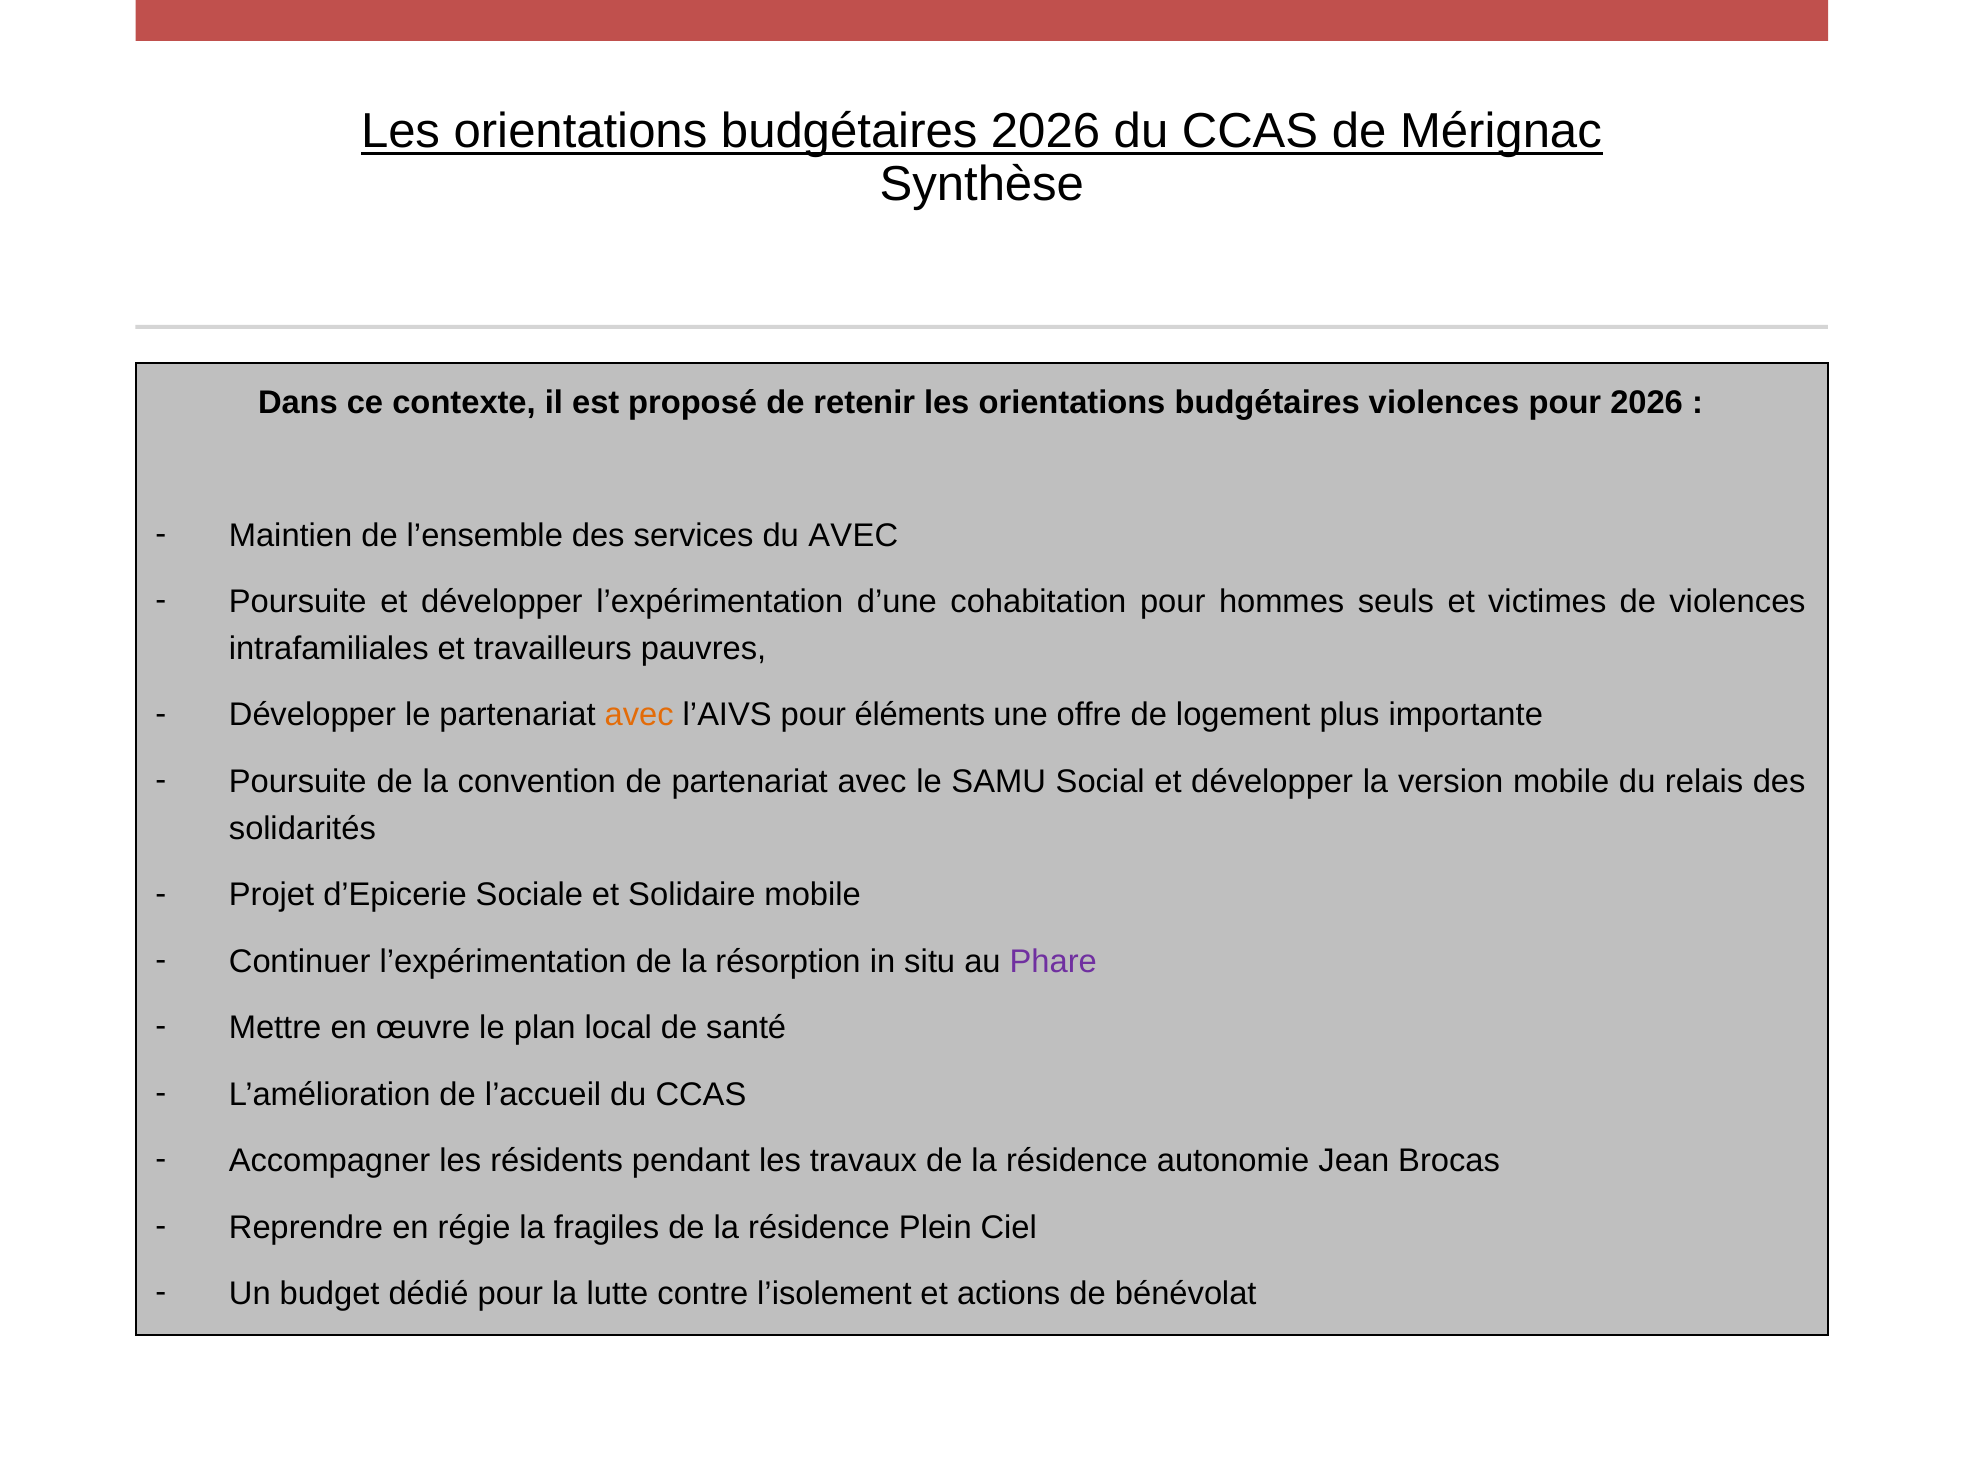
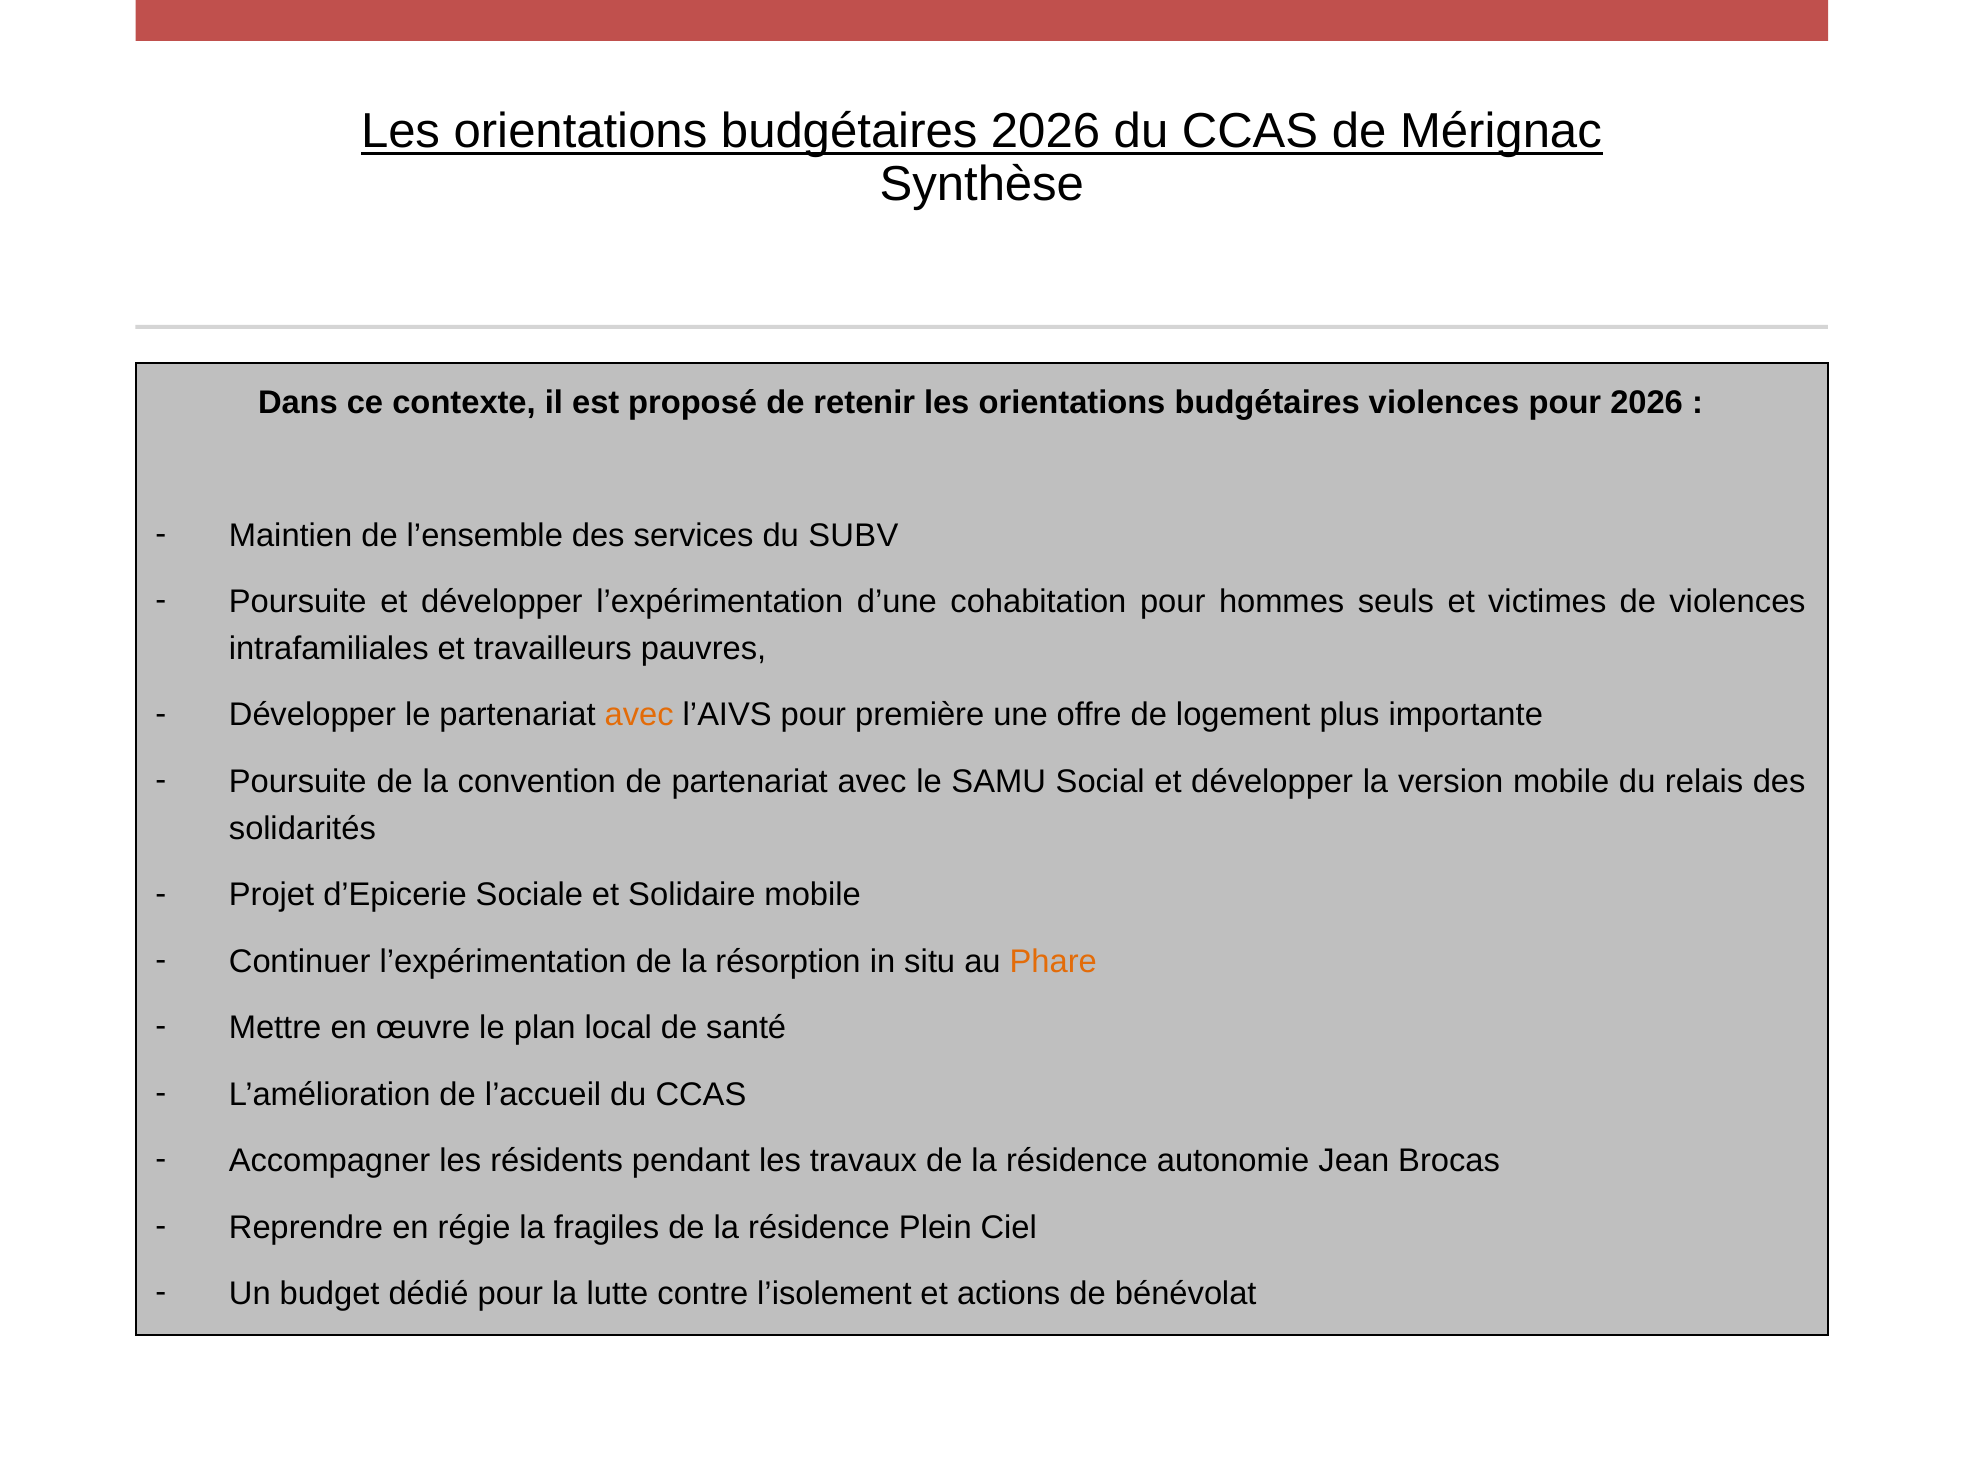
du AVEC: AVEC -> SUBV
éléments: éléments -> première
Phare colour: purple -> orange
